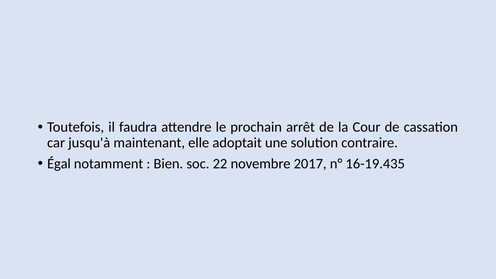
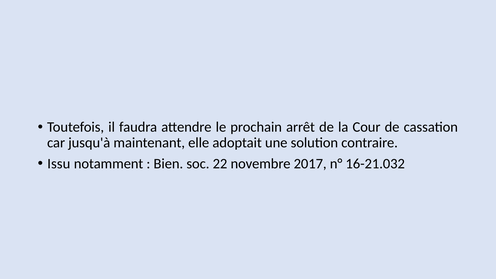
Égal: Égal -> Issu
16-19.435: 16-19.435 -> 16-21.032
